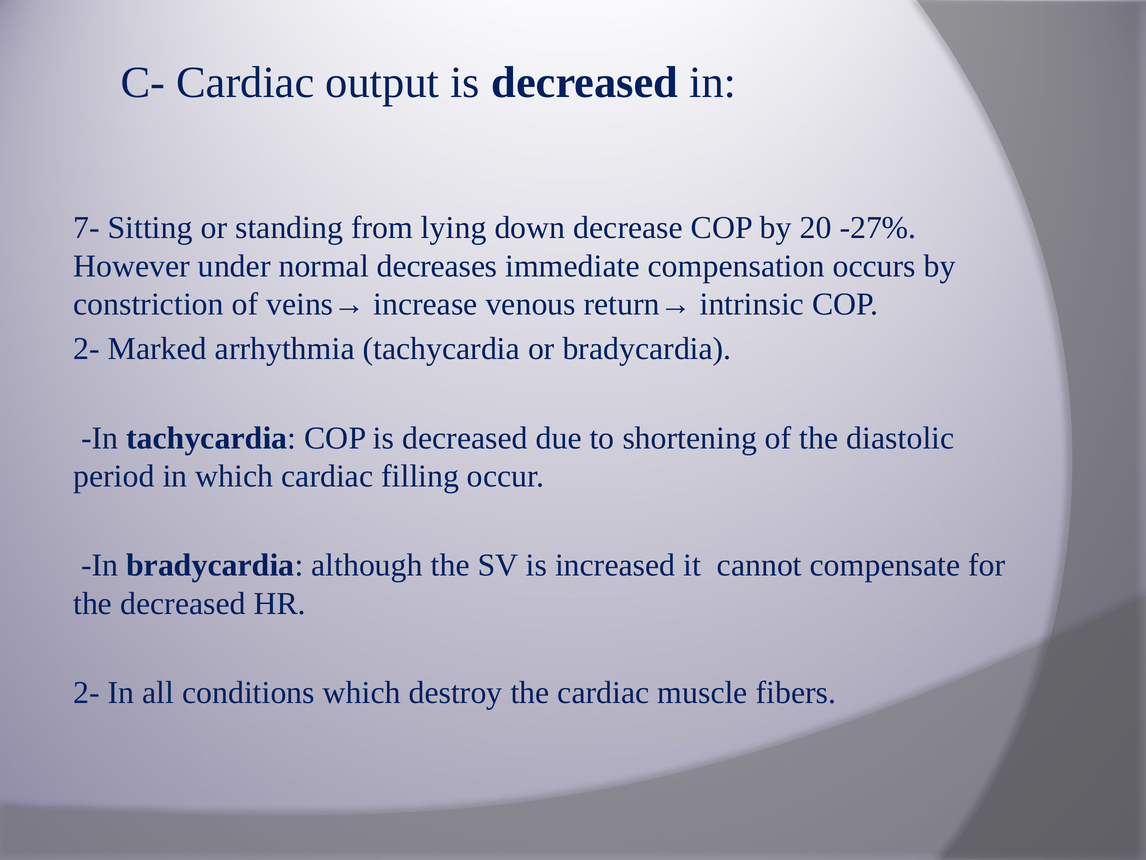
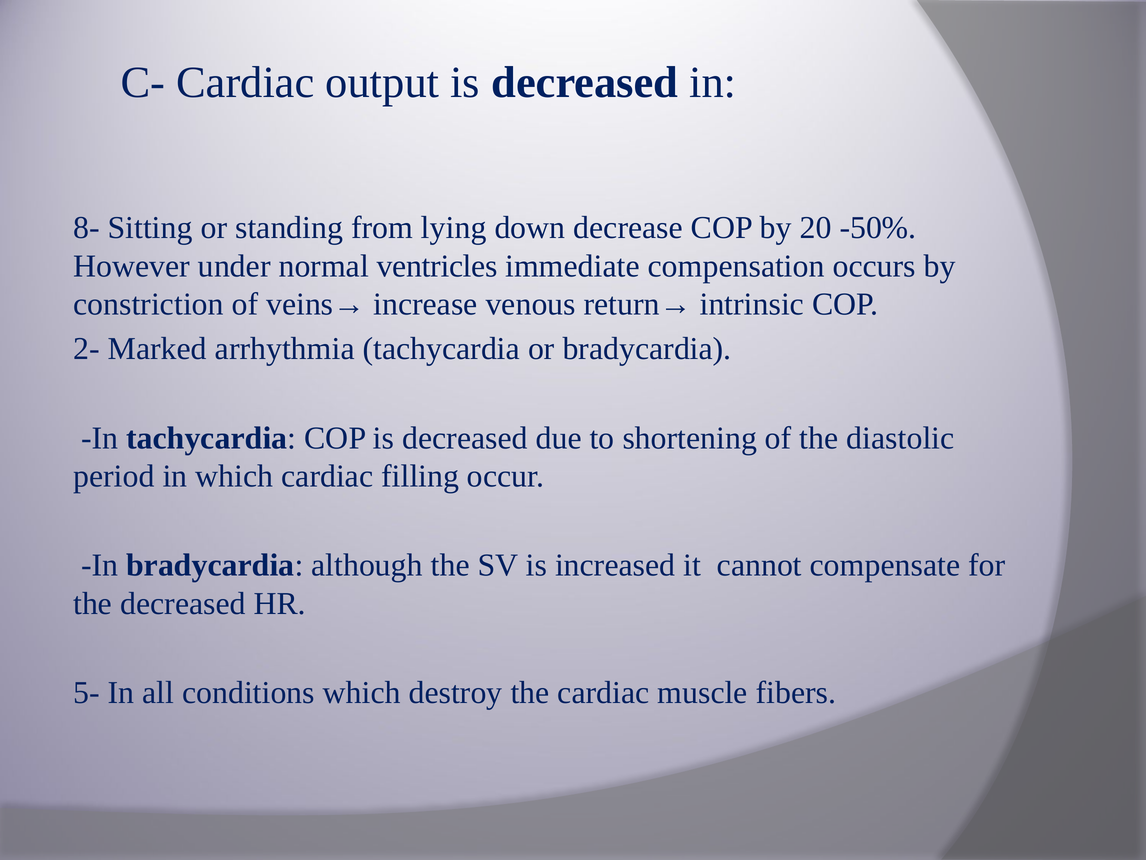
7-: 7- -> 8-
-27%: -27% -> -50%
decreases: decreases -> ventricles
2- at (87, 693): 2- -> 5-
